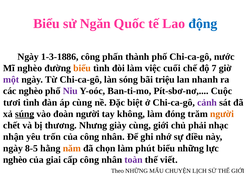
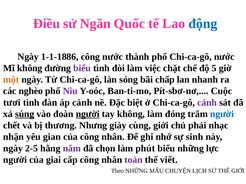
Biểu at (47, 24): Biểu -> Điều
1-3-1886: 1-3-1886 -> 1-1-1886
công phấn: phấn -> nước
Mĩ nghèo: nghèo -> không
biểu at (82, 68) colour: orange -> purple
cuối: cuối -> chặt
7: 7 -> 5
một colour: purple -> orange
triệu: triệu -> chấp
áp cùng: cùng -> cảnh
người at (88, 114) underline: none -> present
người at (222, 114) colour: orange -> blue
trốn: trốn -> gian
điều: điều -> sinh
8-5: 8-5 -> 2-5
năm colour: orange -> purple
nghèo at (15, 160): nghèo -> người
